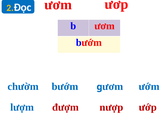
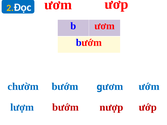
lượm đượm: đượm -> bướm
